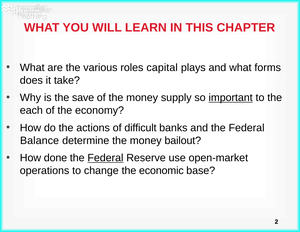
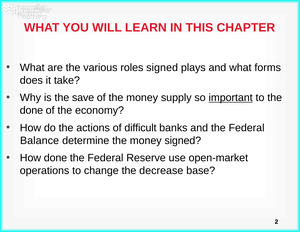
roles capital: capital -> signed
each at (31, 110): each -> done
money bailout: bailout -> signed
Federal at (105, 158) underline: present -> none
economic: economic -> decrease
